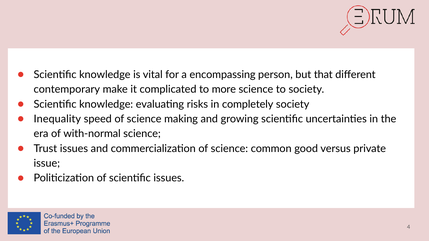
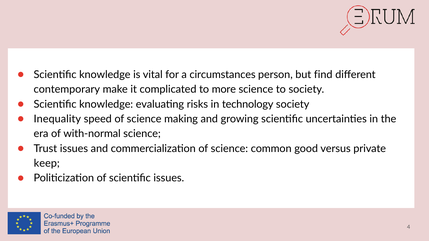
encompassing: encompassing -> circumstances
that: that -> find
completely: completely -> technology
issue: issue -> keep
